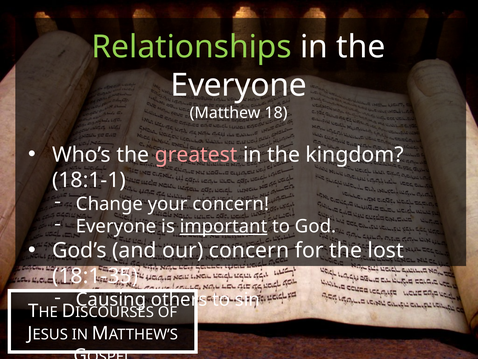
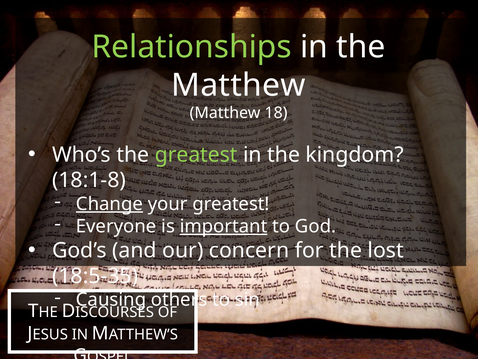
Everyone at (239, 85): Everyone -> Matthew
greatest at (196, 154) colour: pink -> light green
18:1-1: 18:1-1 -> 18:1-8
Change underline: none -> present
your concern: concern -> greatest
18:1-35: 18:1-35 -> 18:5-35
